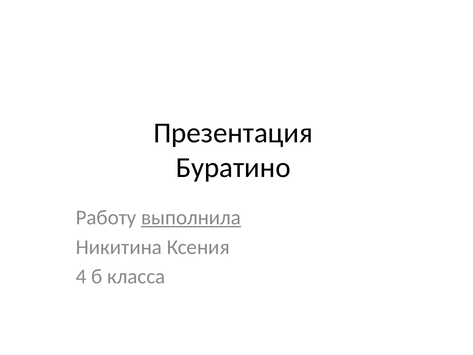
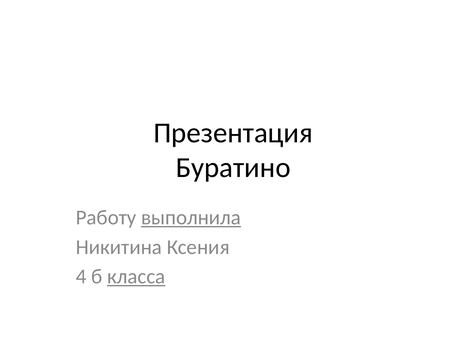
класса underline: none -> present
